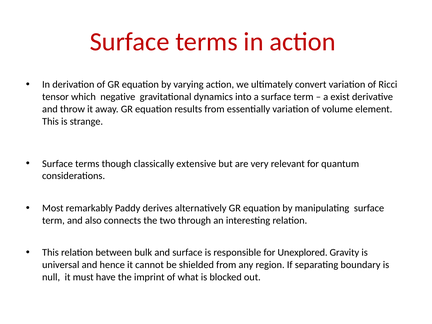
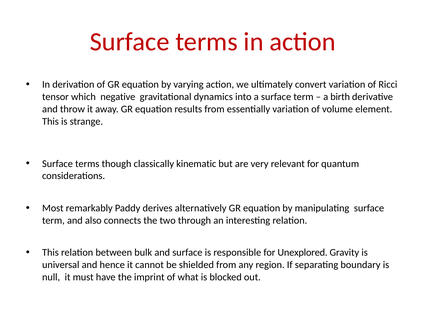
exist: exist -> birth
extensive: extensive -> kinematic
